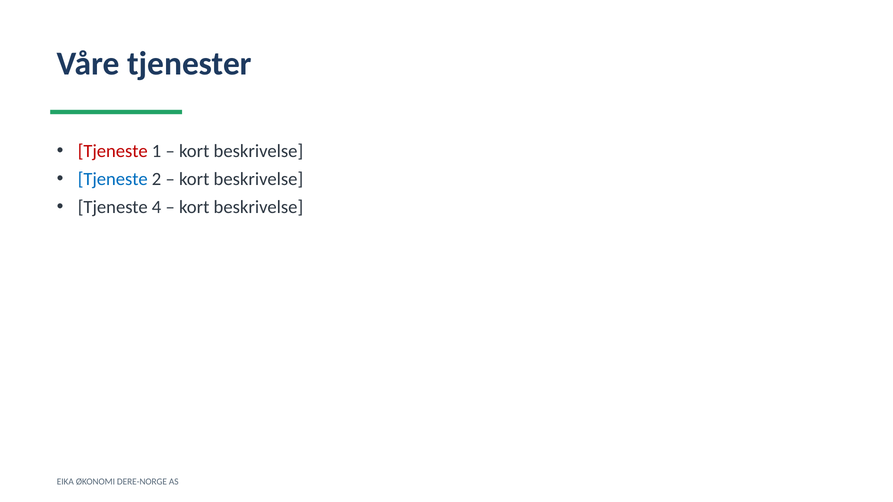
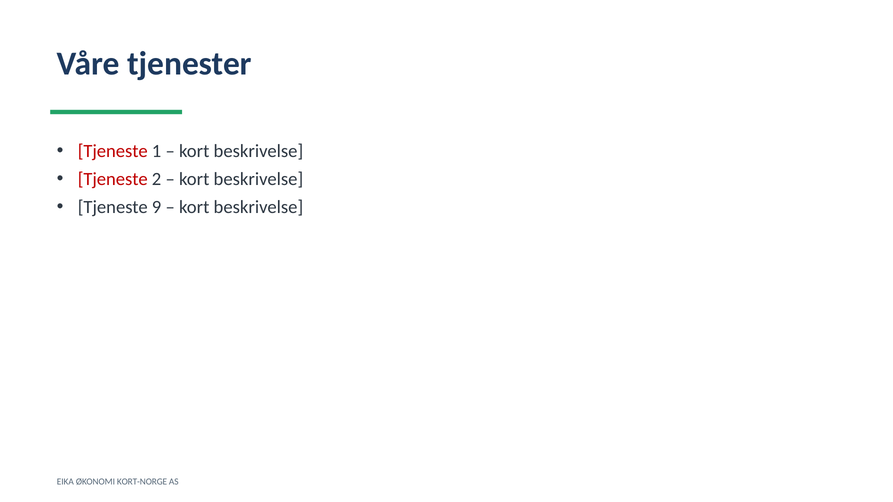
Tjeneste at (113, 179) colour: blue -> red
4: 4 -> 9
DERE-NORGE: DERE-NORGE -> KORT-NORGE
